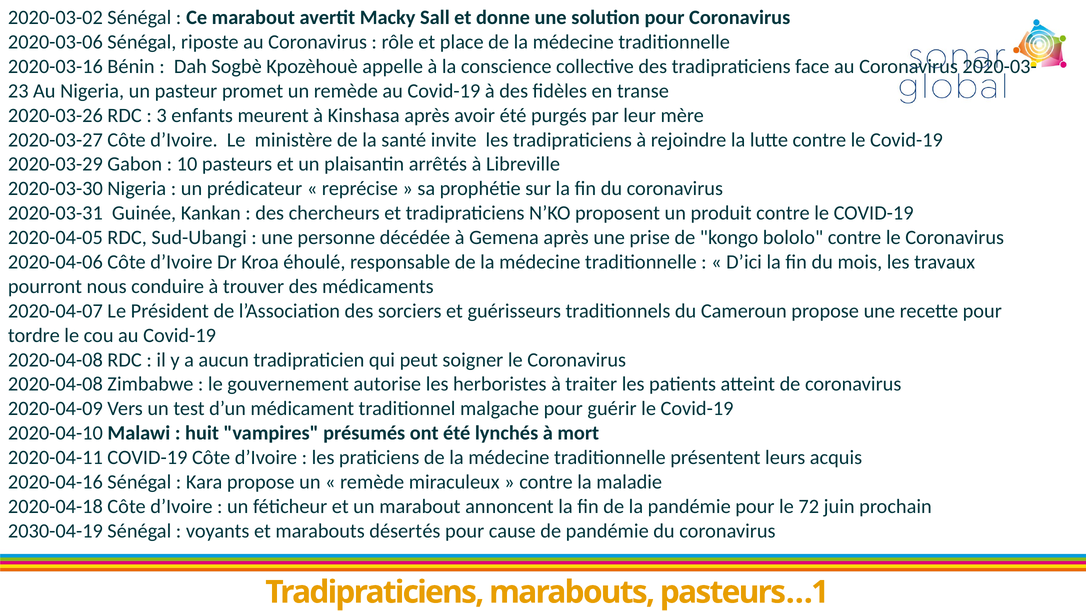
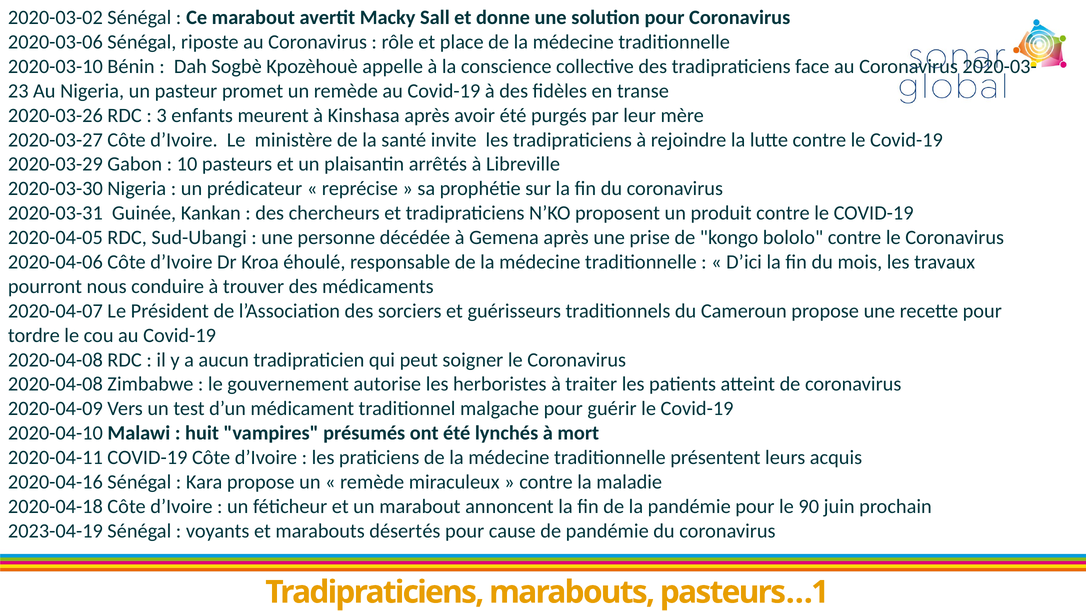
2020-03-16: 2020-03-16 -> 2020-03-10
72: 72 -> 90
2030-04-19: 2030-04-19 -> 2023-04-19
